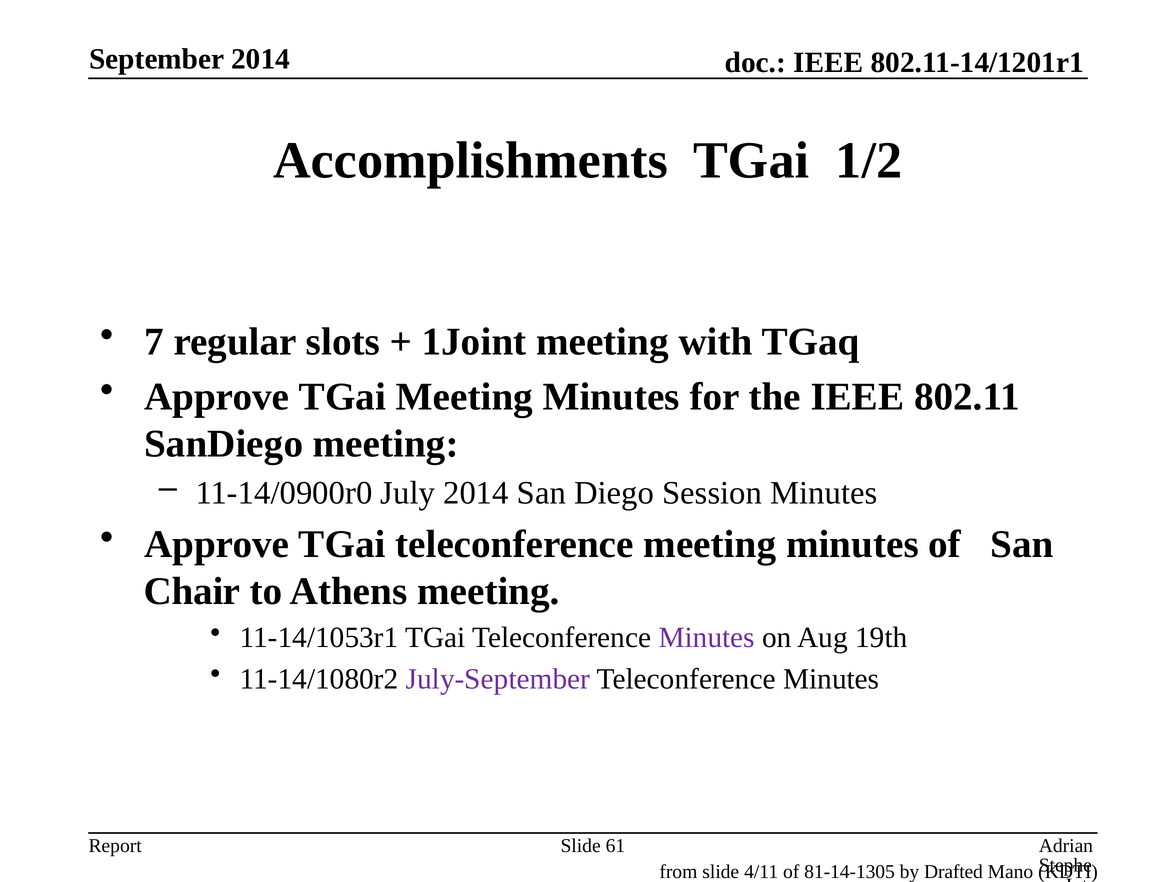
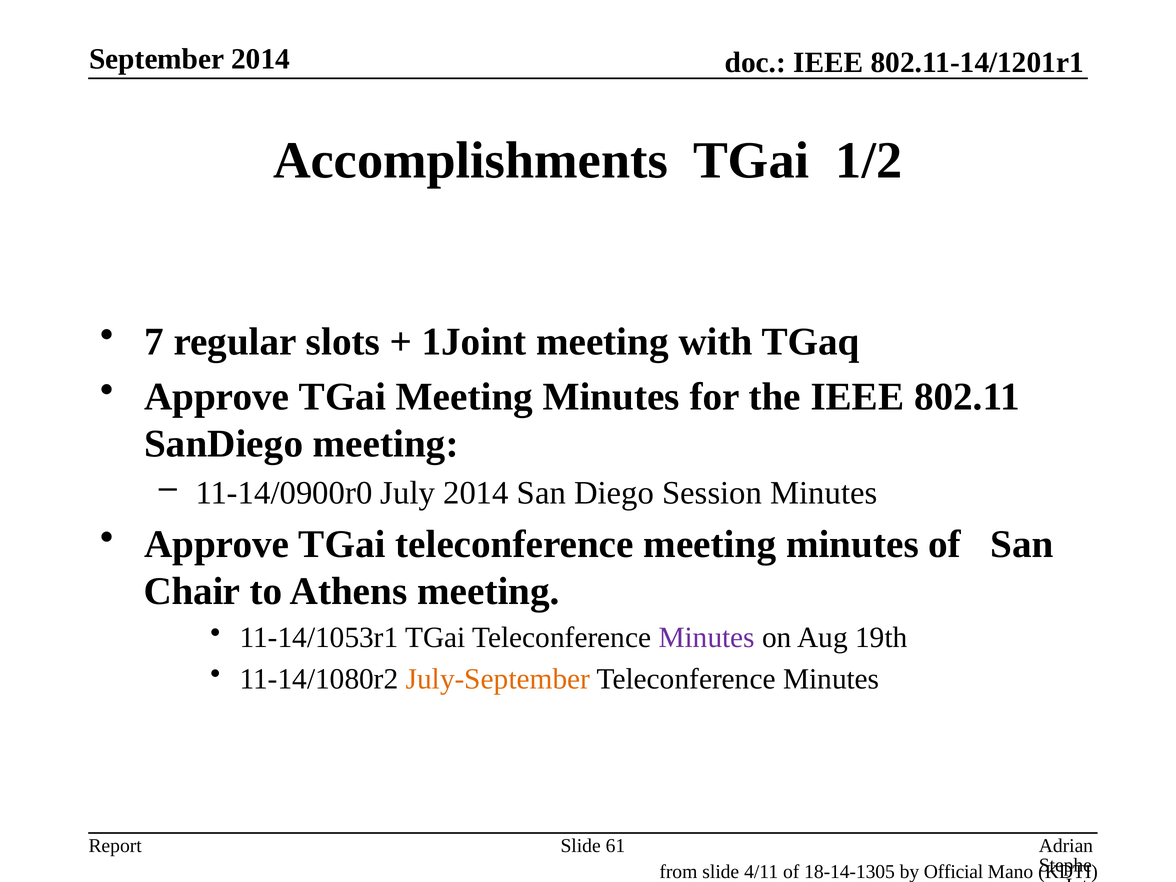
July-September colour: purple -> orange
81-14-1305: 81-14-1305 -> 18-14-1305
Drafted: Drafted -> Official
